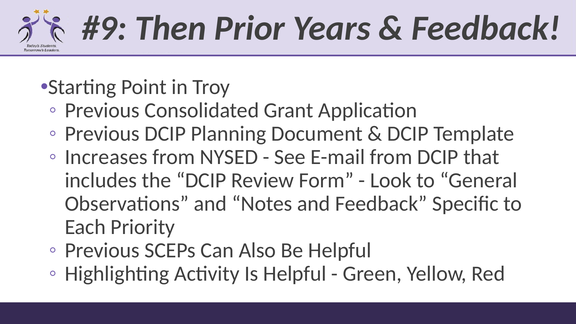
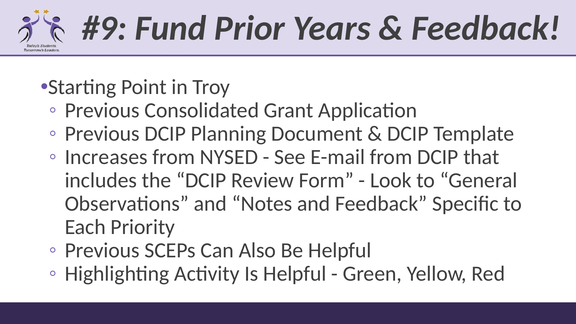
Then: Then -> Fund
